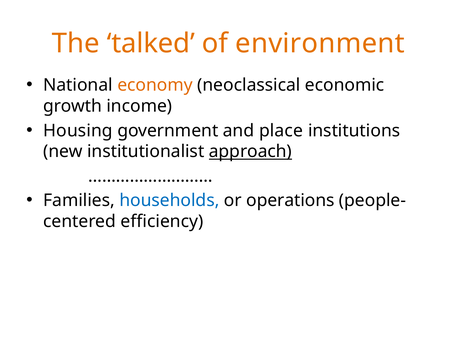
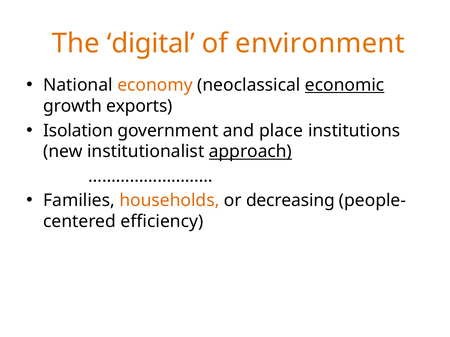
talked: talked -> digital
economic underline: none -> present
income: income -> exports
Housing: Housing -> Isolation
households colour: blue -> orange
operations: operations -> decreasing
